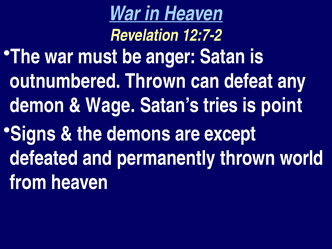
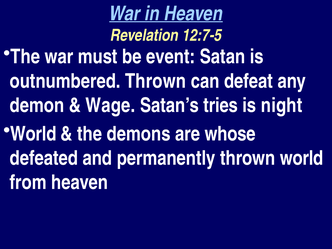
12:7-2: 12:7-2 -> 12:7-5
anger: anger -> event
point: point -> night
Signs at (33, 134): Signs -> World
except: except -> whose
